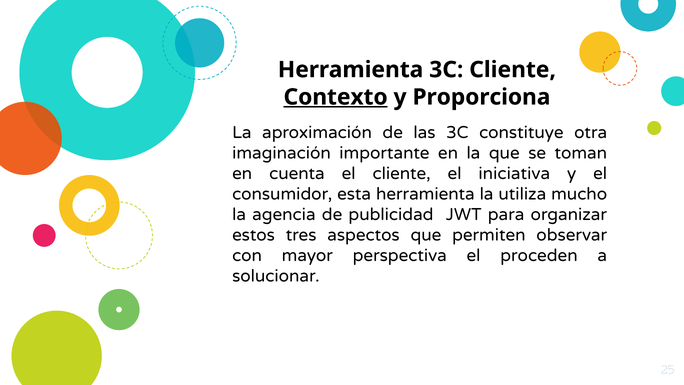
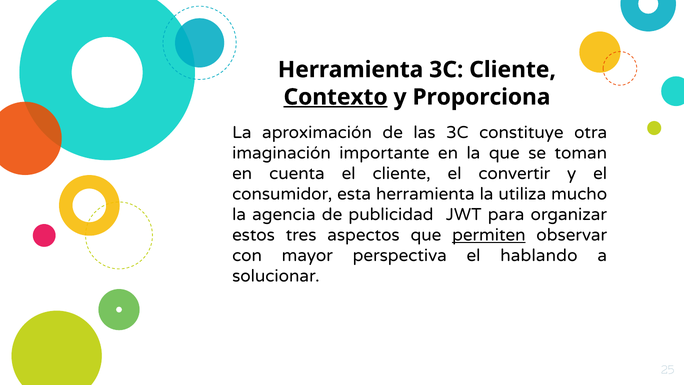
iniciativa: iniciativa -> convertir
permiten underline: none -> present
proceden: proceden -> hablando
